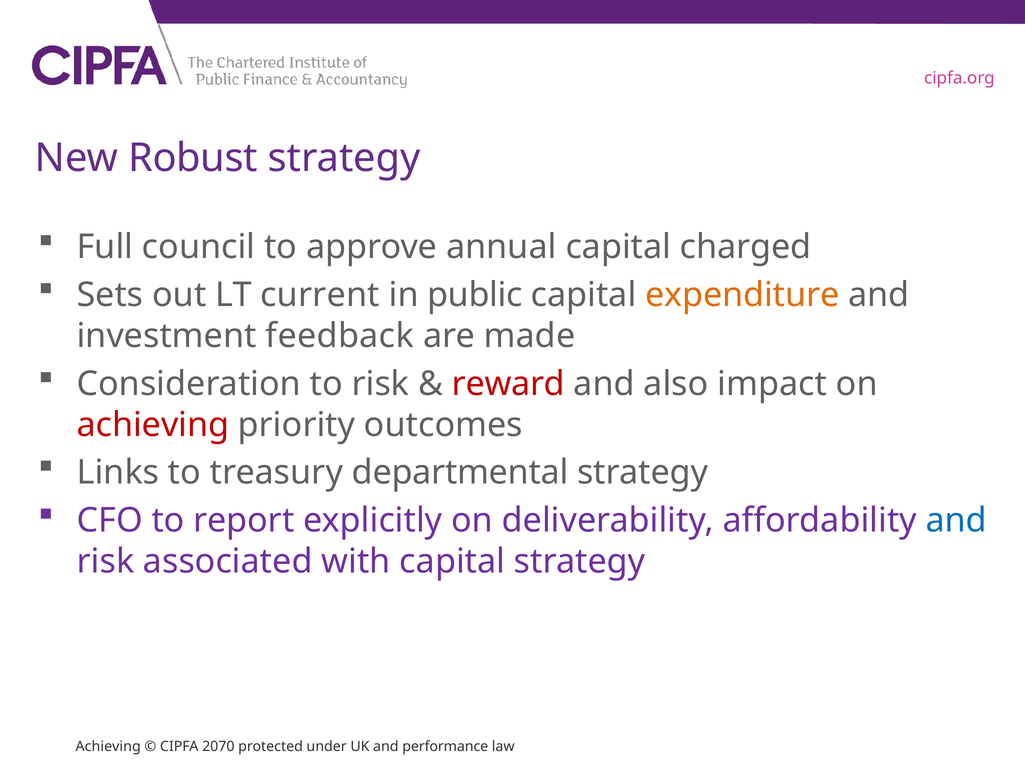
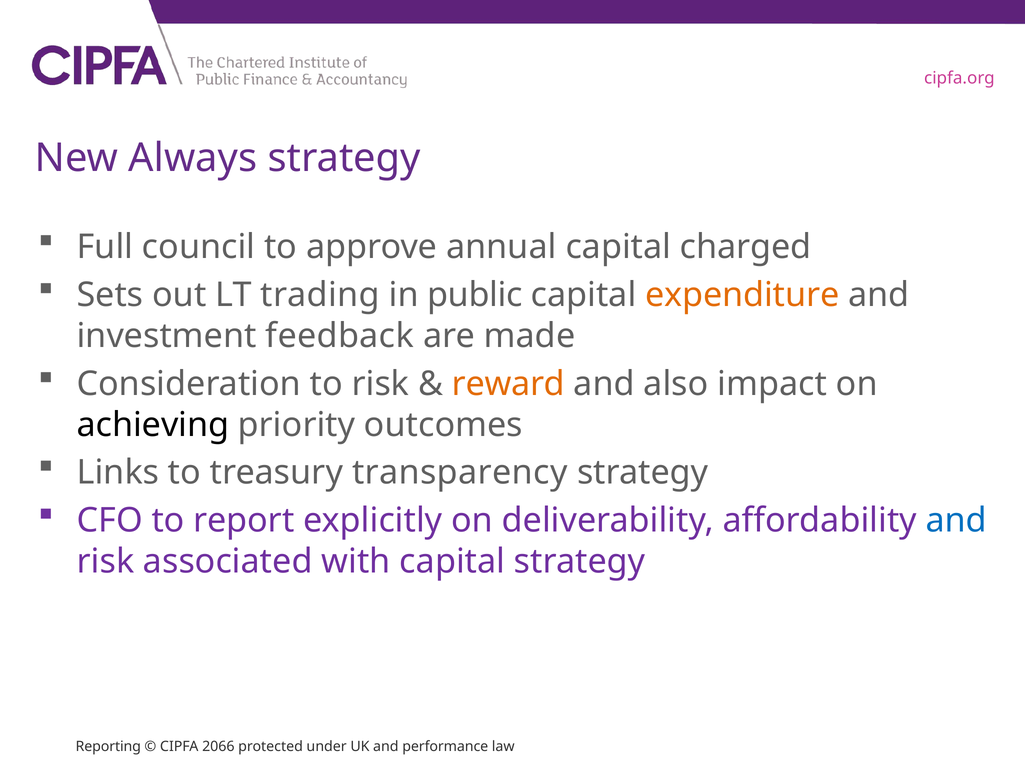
Robust: Robust -> Always
current: current -> trading
reward colour: red -> orange
achieving at (153, 425) colour: red -> black
departmental: departmental -> transparency
Achieving at (108, 746): Achieving -> Reporting
2070: 2070 -> 2066
